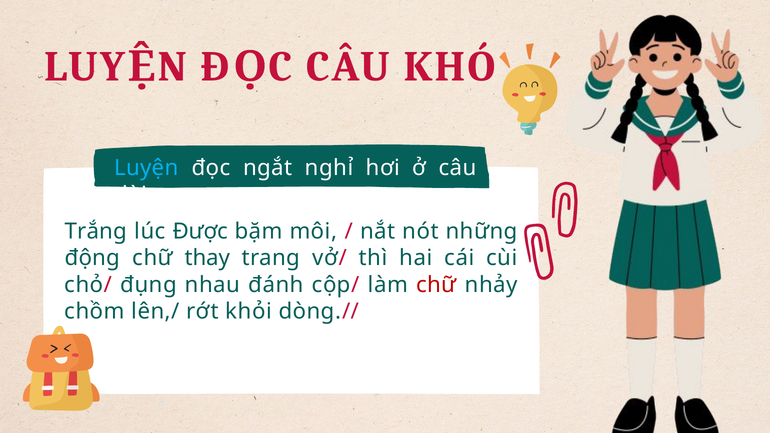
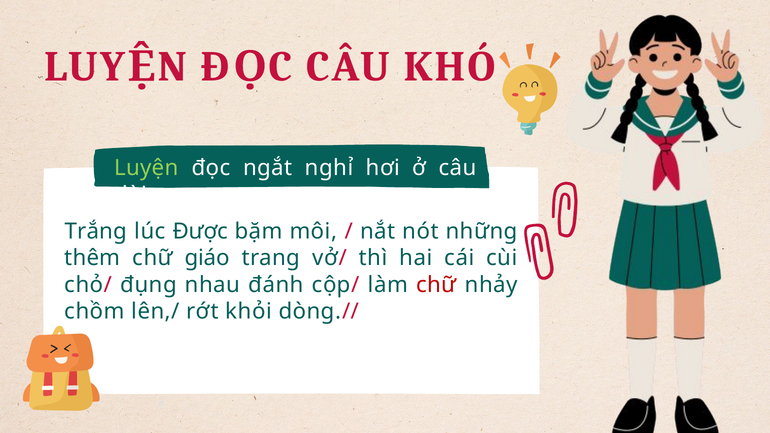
Luyện colour: light blue -> light green
động: động -> thêm
thay: thay -> giáo
